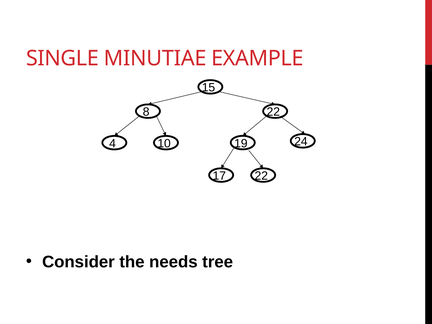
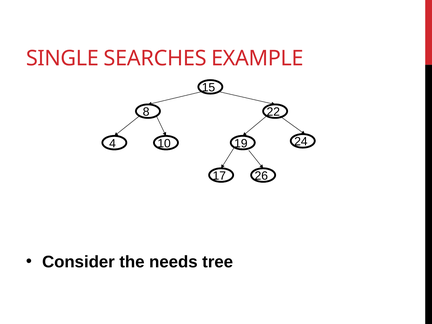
MINUTIAE: MINUTIAE -> SEARCHES
17 22: 22 -> 26
